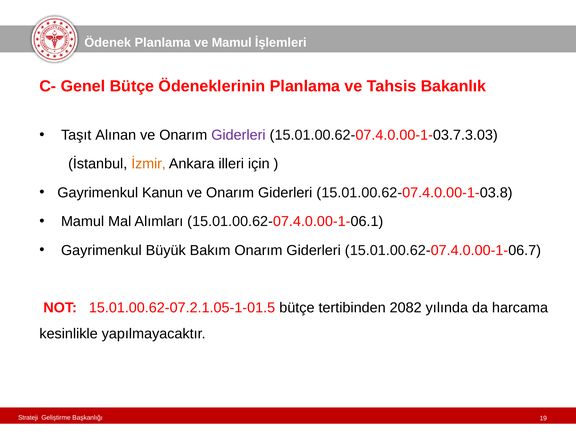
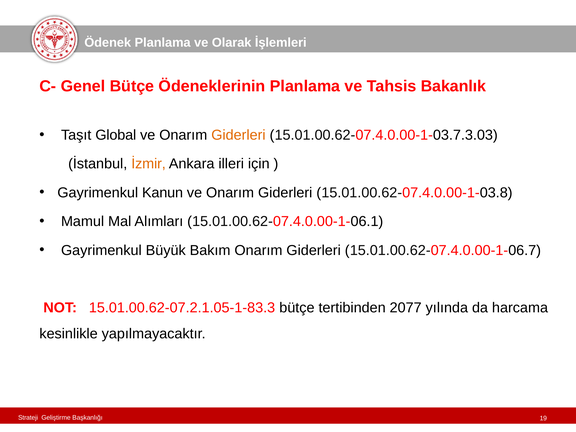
ve Mamul: Mamul -> Olarak
Alınan: Alınan -> Global
Giderleri at (238, 135) colour: purple -> orange
15.01.00.62-07.2.1.05-1-01.5: 15.01.00.62-07.2.1.05-1-01.5 -> 15.01.00.62-07.2.1.05-1-83.3
2082: 2082 -> 2077
